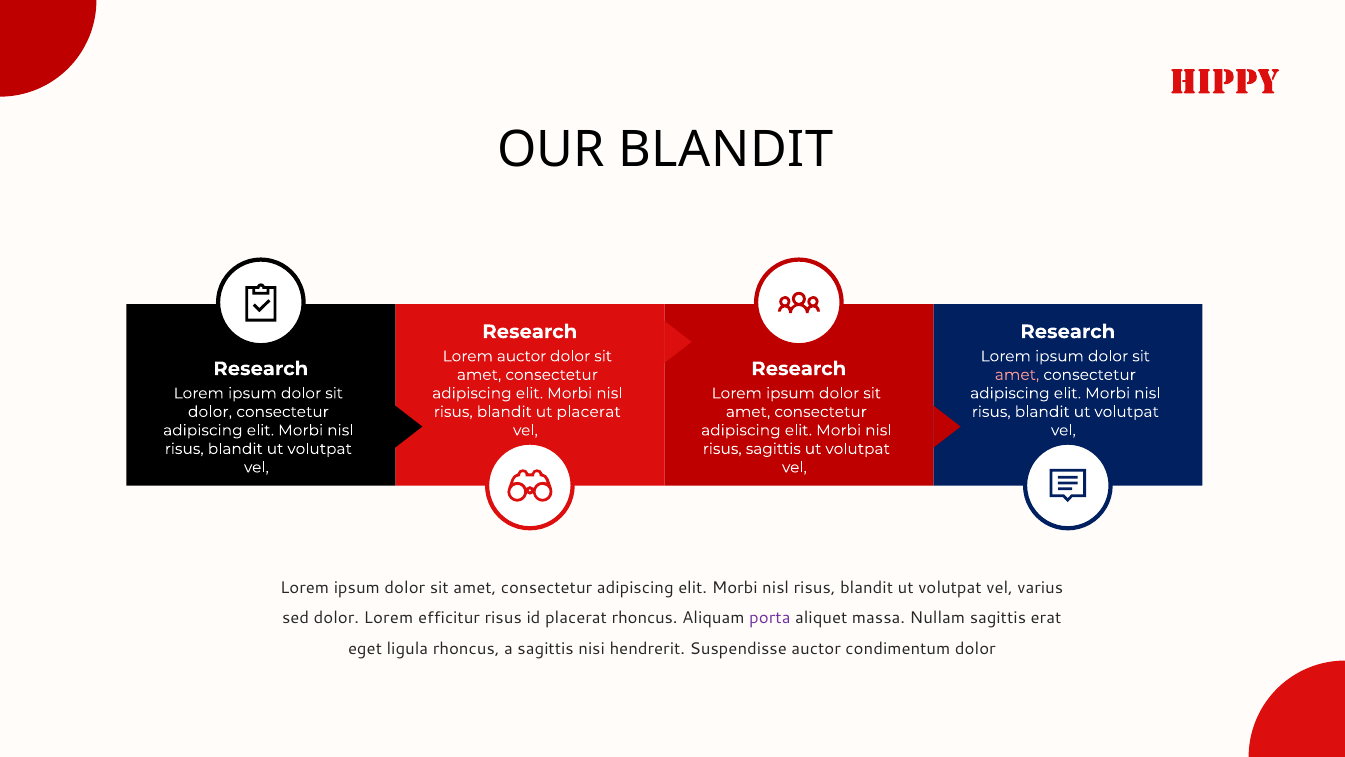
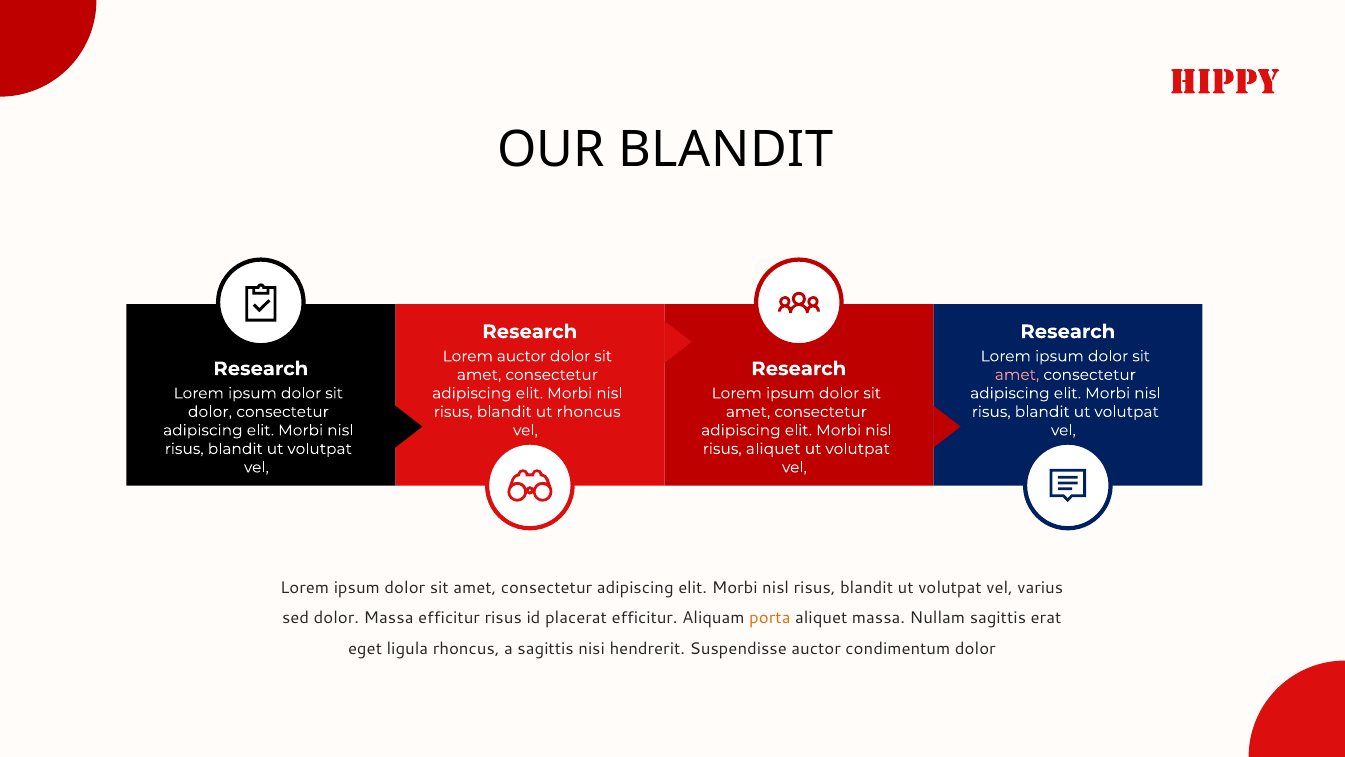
ut placerat: placerat -> rhoncus
risus sagittis: sagittis -> aliquet
dolor Lorem: Lorem -> Massa
placerat rhoncus: rhoncus -> efficitur
porta colour: purple -> orange
